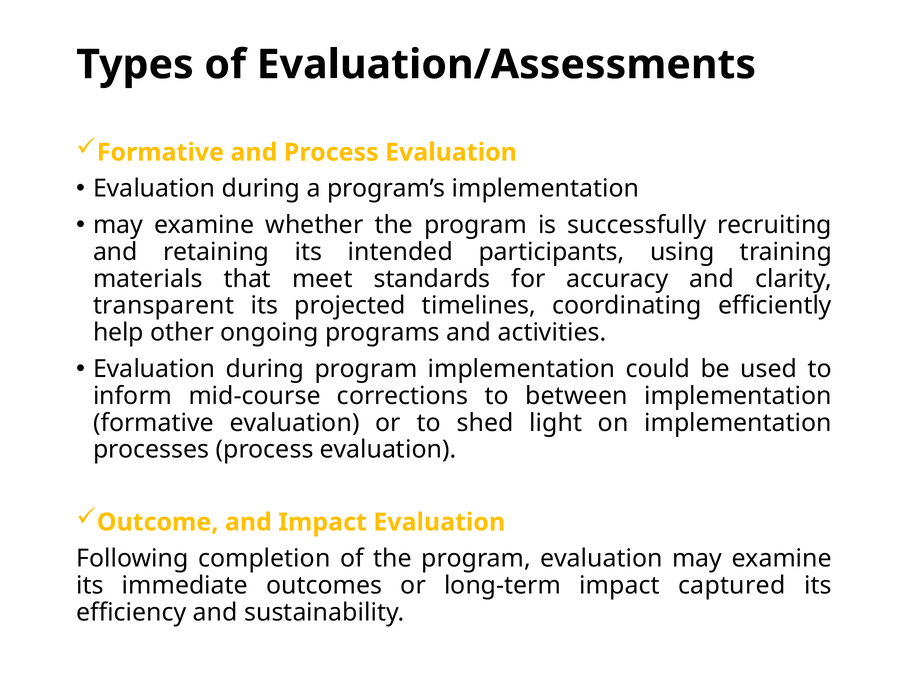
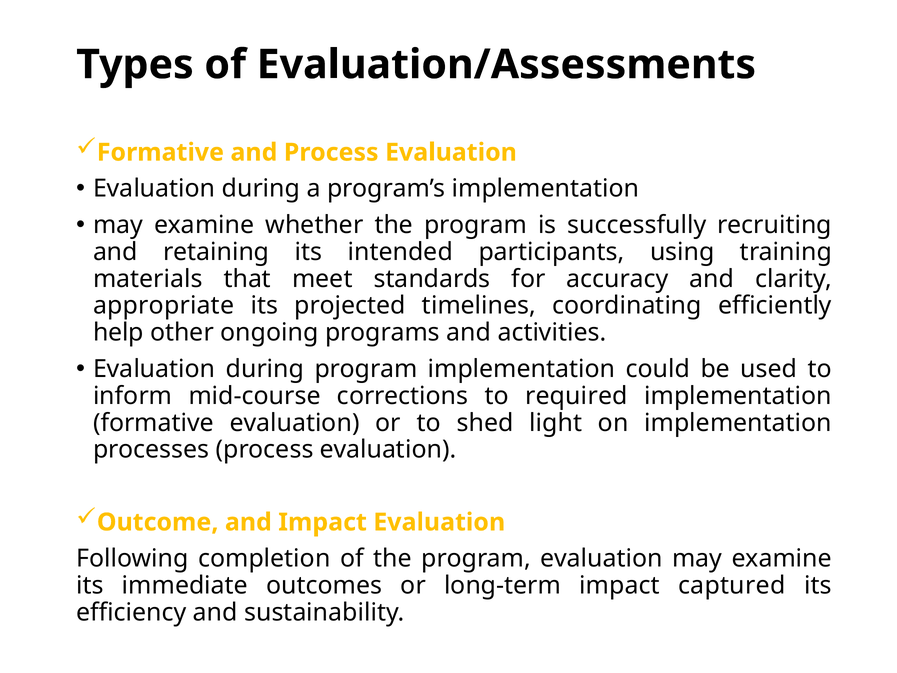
transparent: transparent -> appropriate
between: between -> required
